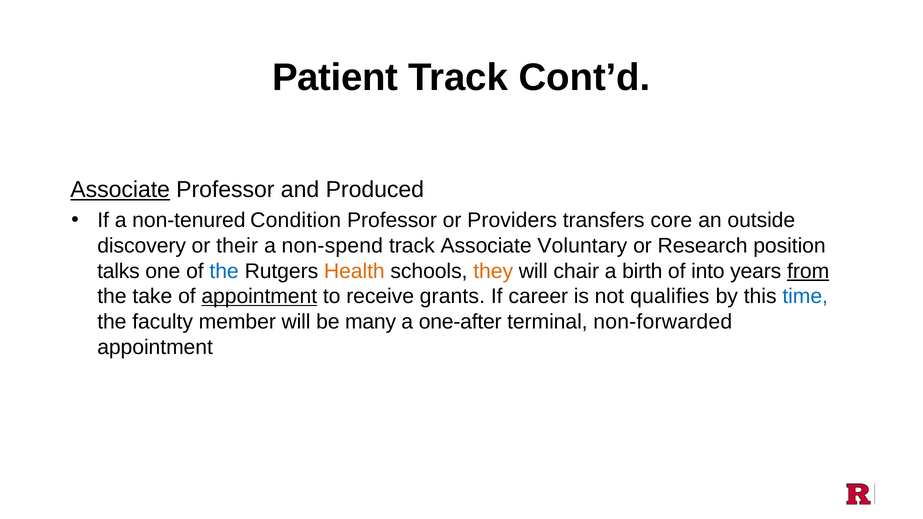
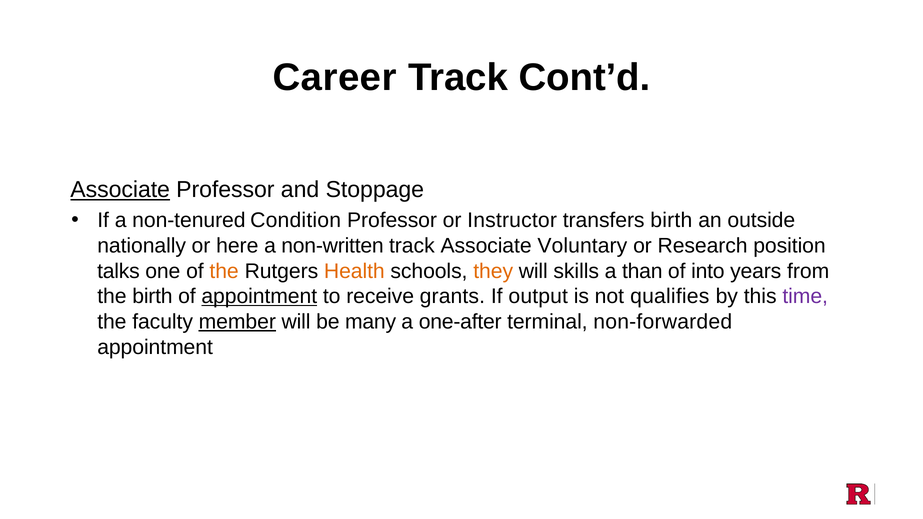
Patient: Patient -> Career
Produced: Produced -> Stoppage
Providers: Providers -> Instructor
transfers core: core -> birth
discovery: discovery -> nationally
their: their -> here
non-spend: non-spend -> non-written
the at (224, 271) colour: blue -> orange
chair: chair -> skills
birth: birth -> than
from underline: present -> none
the take: take -> birth
career: career -> output
time colour: blue -> purple
member underline: none -> present
